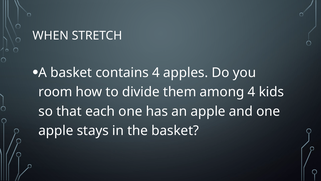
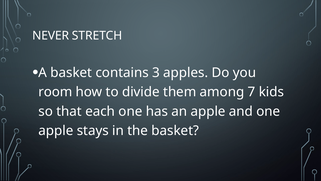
WHEN: WHEN -> NEVER
contains 4: 4 -> 3
among 4: 4 -> 7
